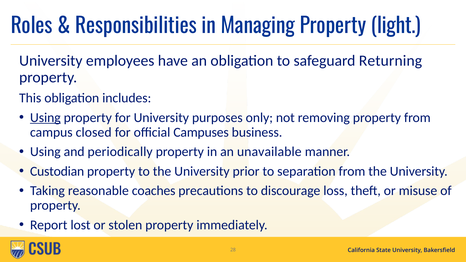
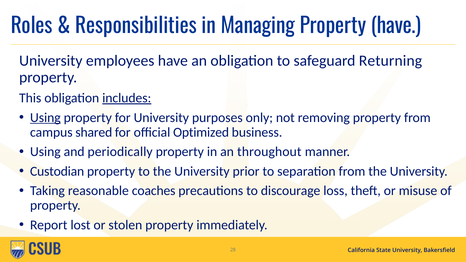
Property light: light -> have
includes underline: none -> present
closed: closed -> shared
Campuses: Campuses -> Optimized
unavailable: unavailable -> throughout
